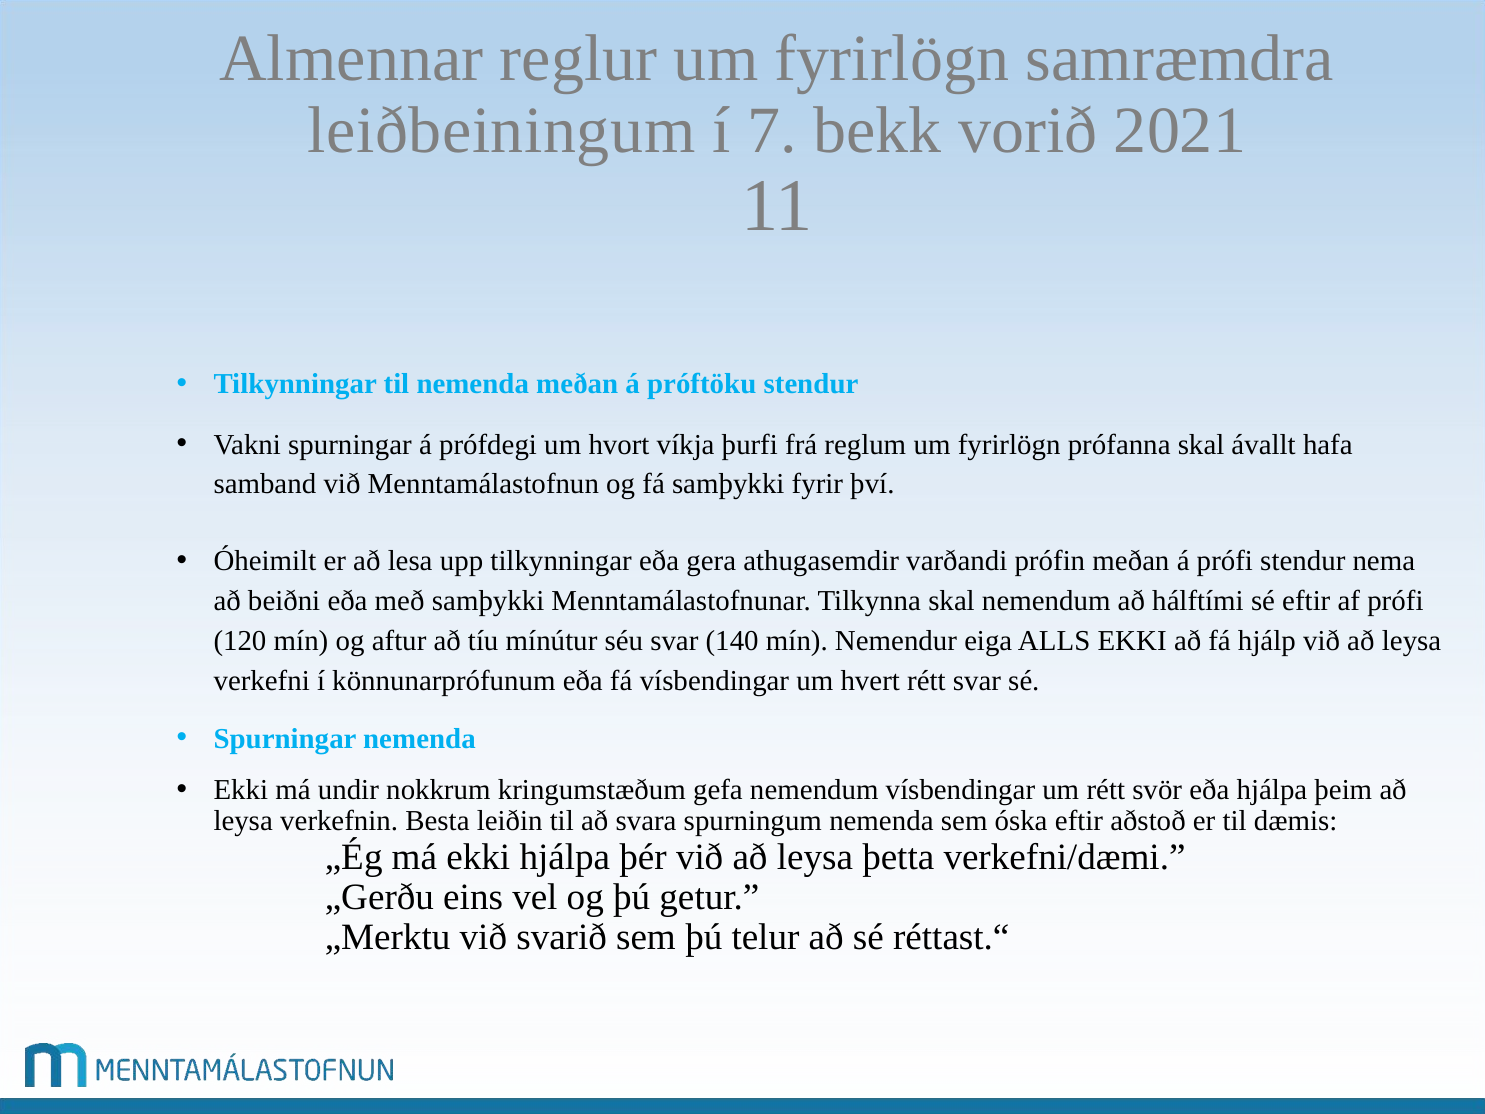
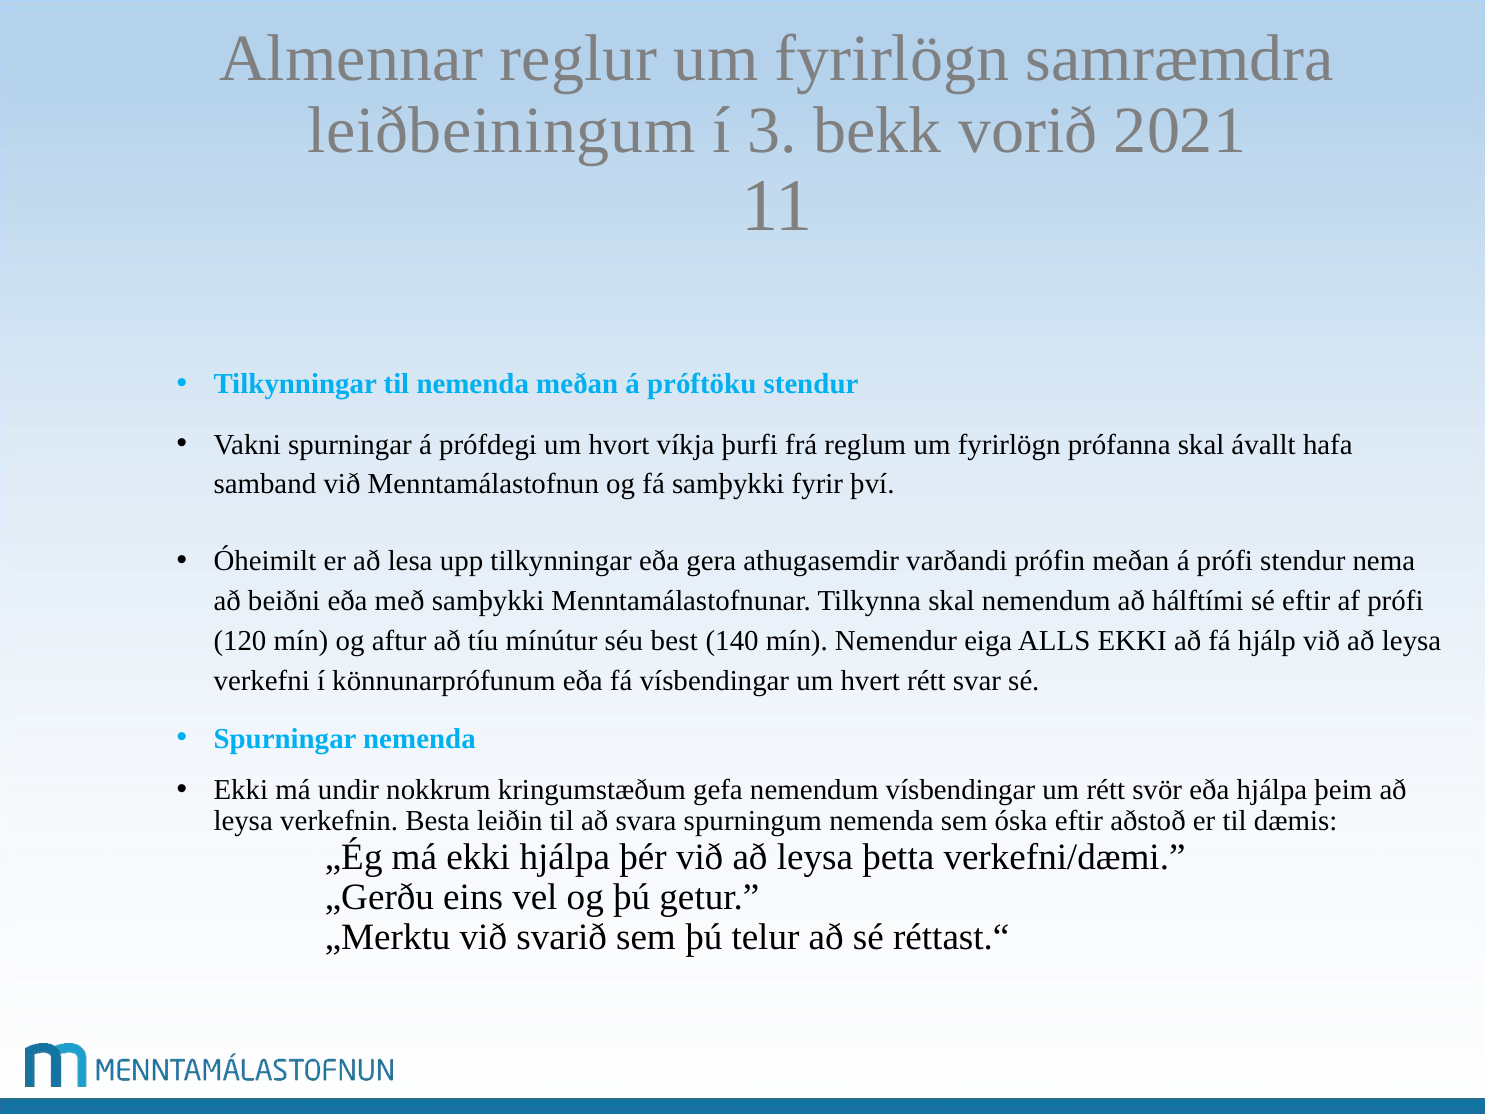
7: 7 -> 3
séu svar: svar -> best
